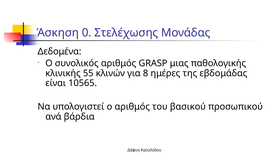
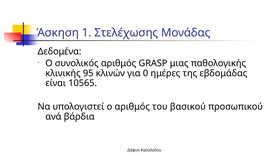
0: 0 -> 1
55: 55 -> 95
8: 8 -> 0
